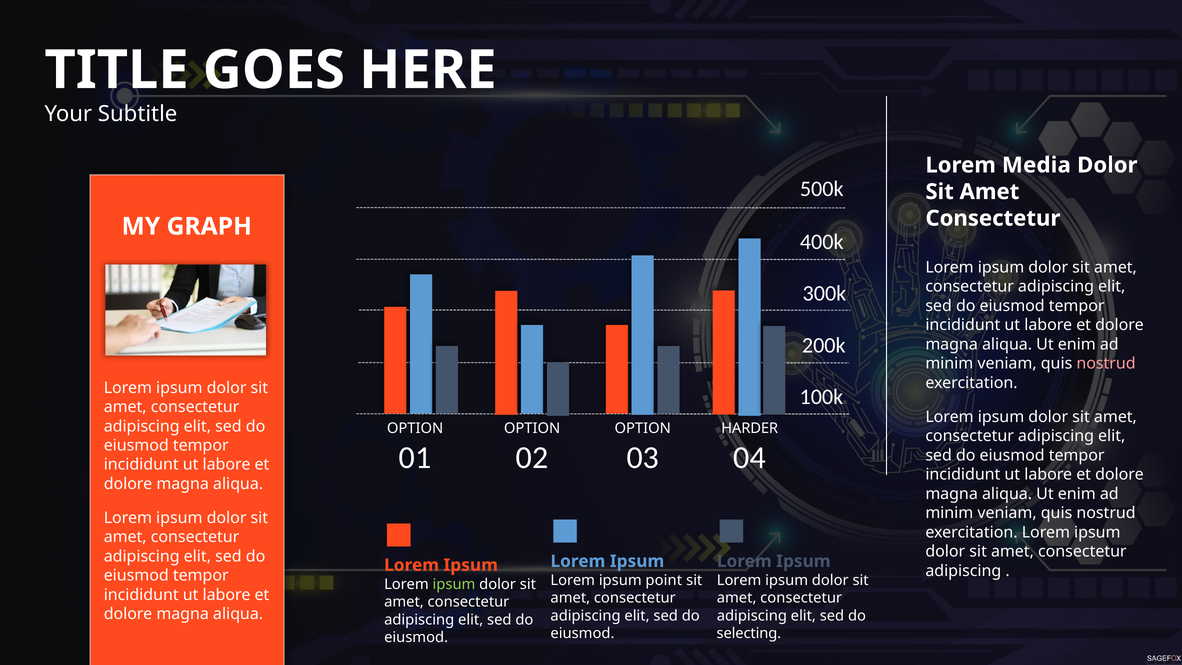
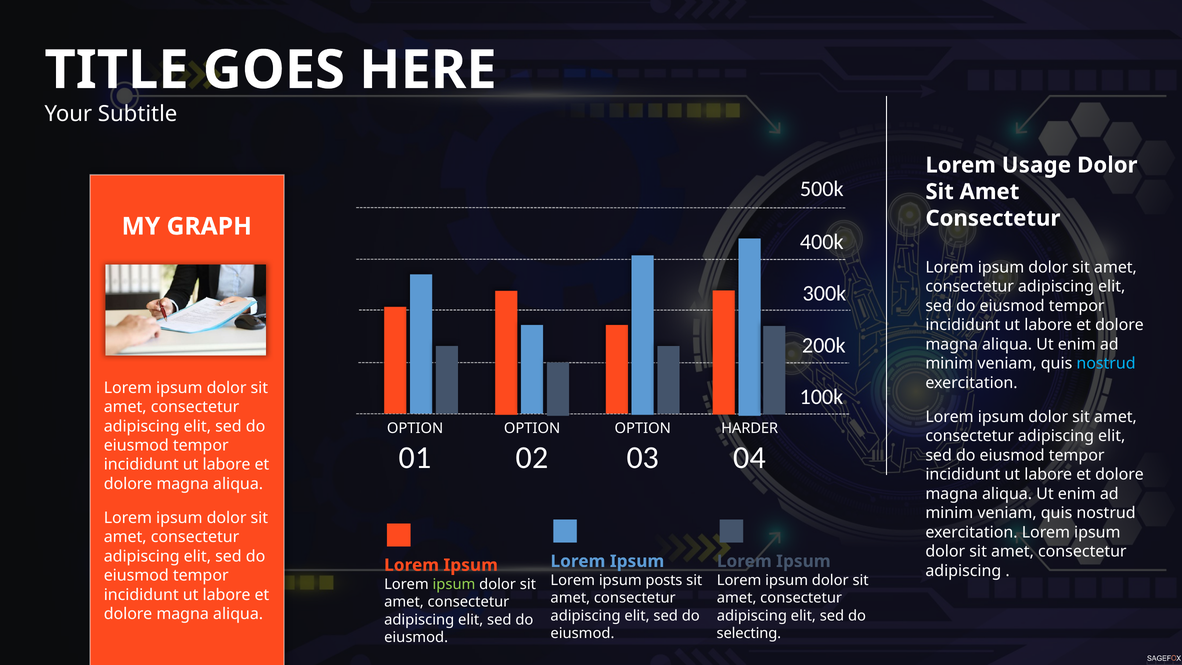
Media: Media -> Usage
nostrud at (1106, 364) colour: pink -> light blue
point: point -> posts
